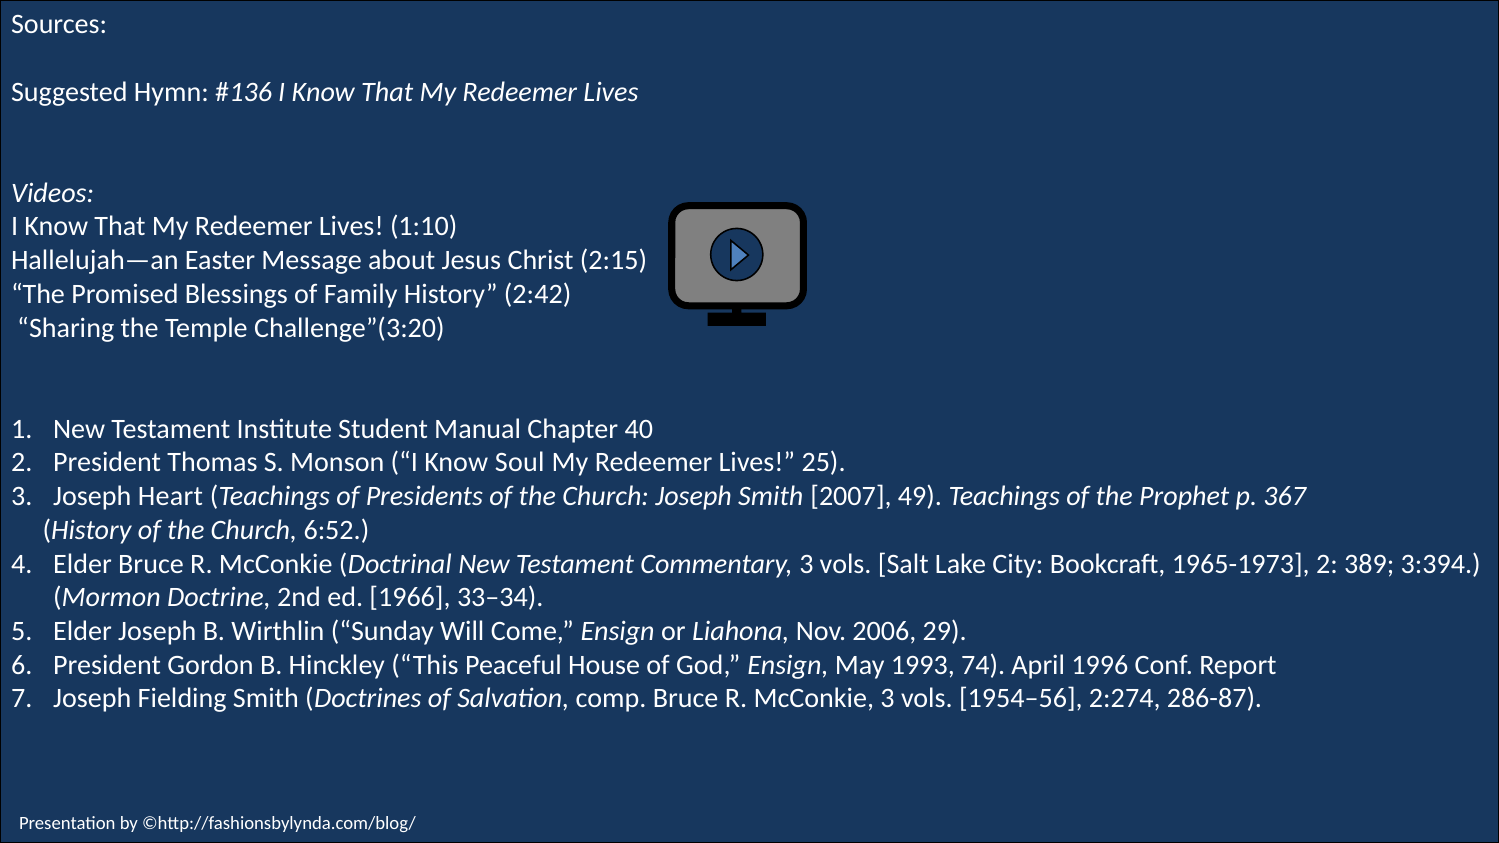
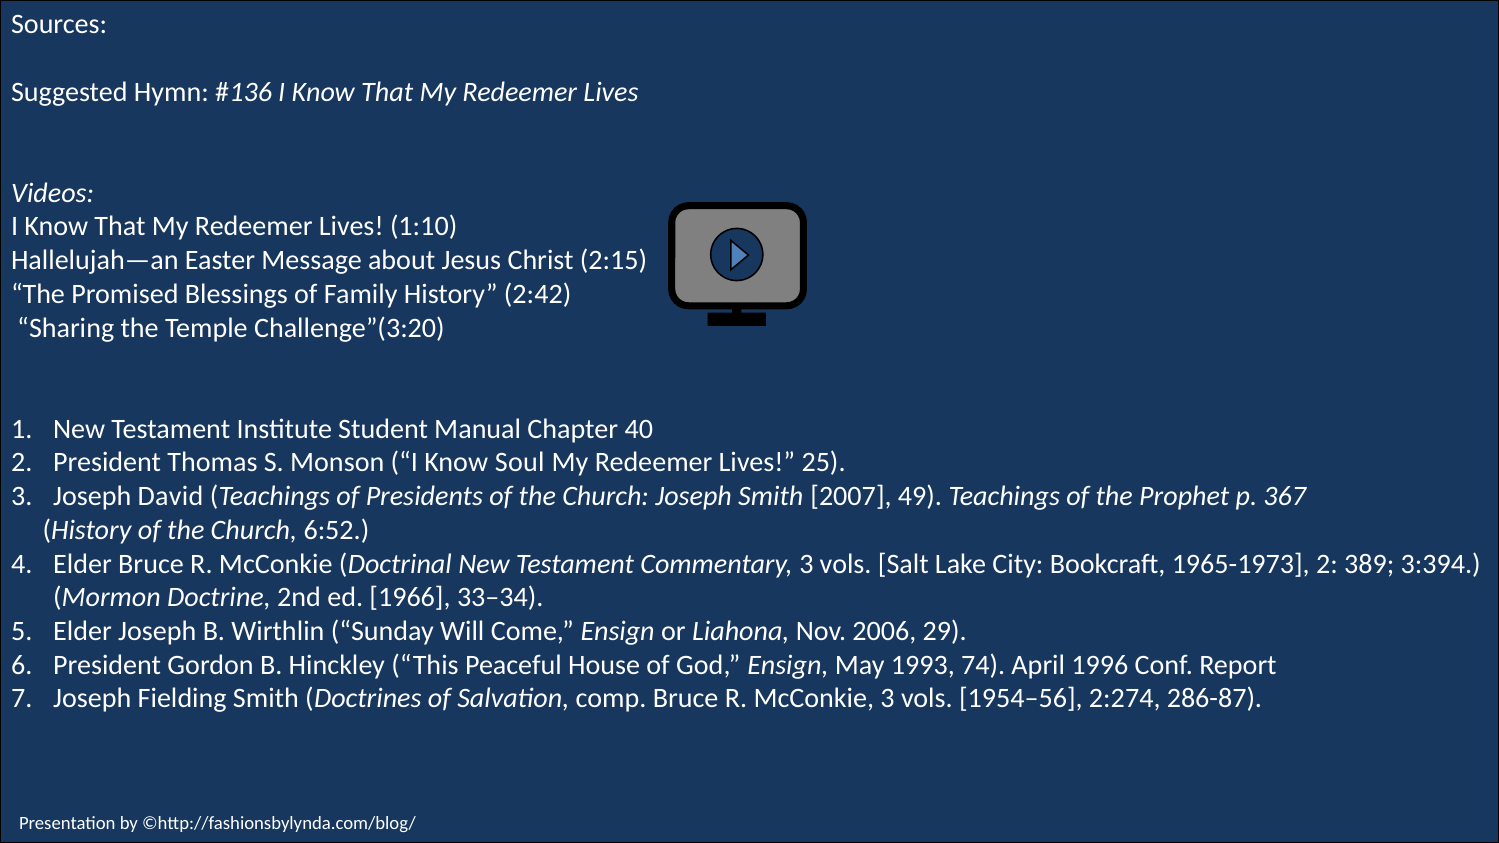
Heart: Heart -> David
